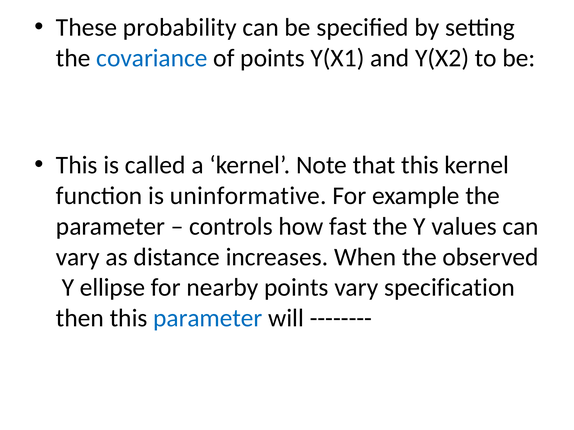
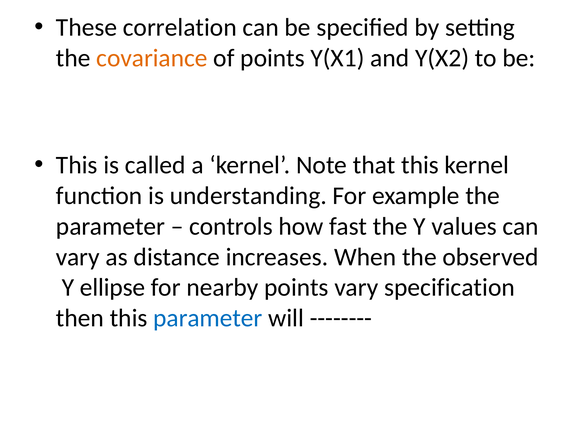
probability: probability -> correlation
covariance colour: blue -> orange
uninformative: uninformative -> understanding
